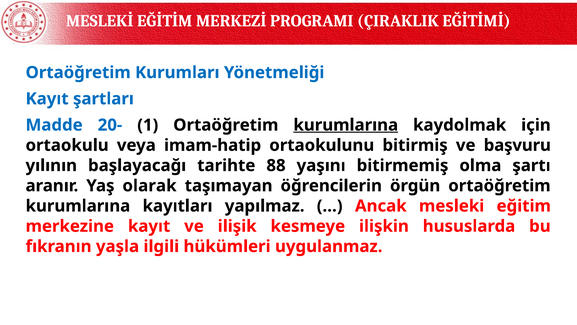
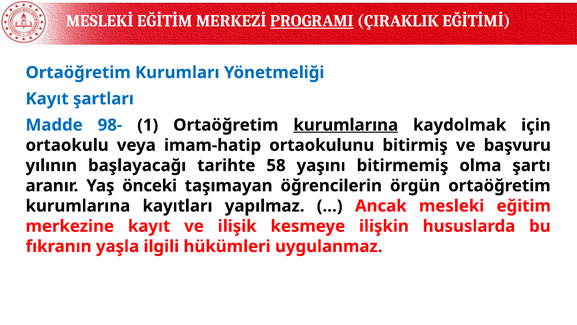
PROGRAMI underline: none -> present
20-: 20- -> 98-
88: 88 -> 58
olarak: olarak -> önceki
